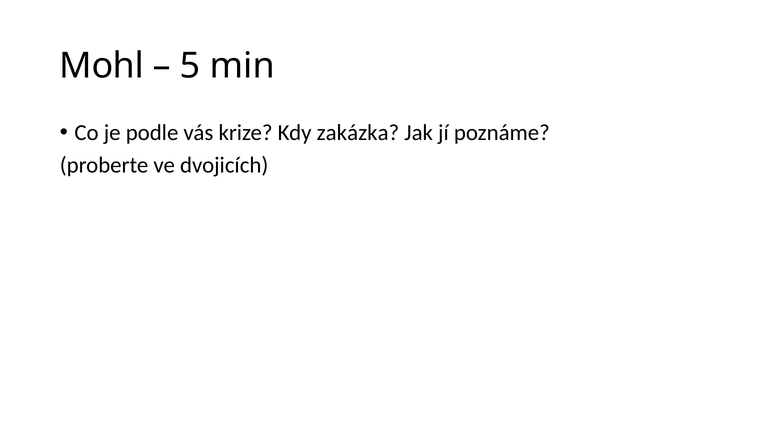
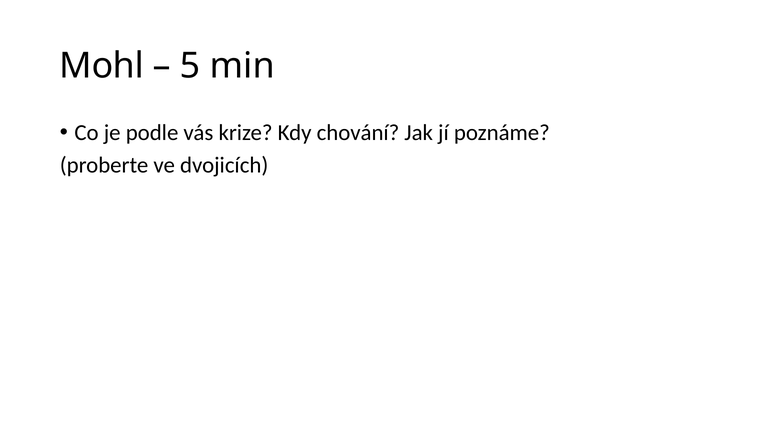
zakázka: zakázka -> chování
